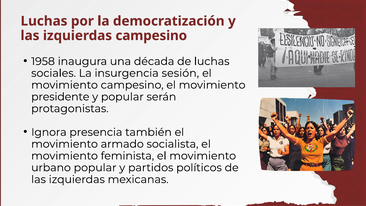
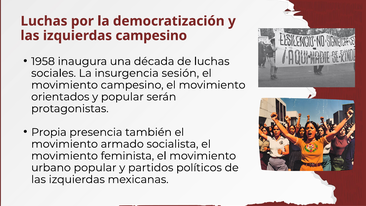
presidente: presidente -> orientados
Ignora: Ignora -> Propia
